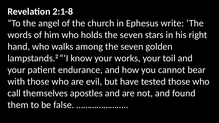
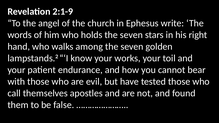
2:1-8: 2:1-8 -> 2:1-9
